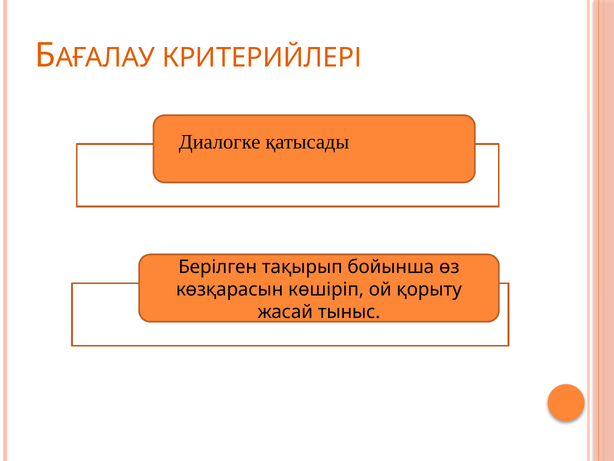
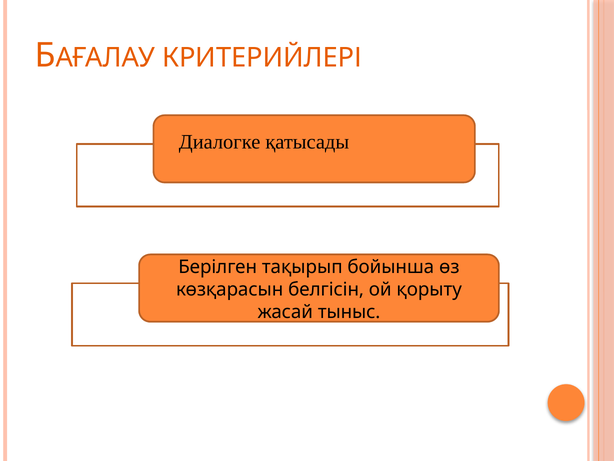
көшіріп: көшіріп -> белгісін
